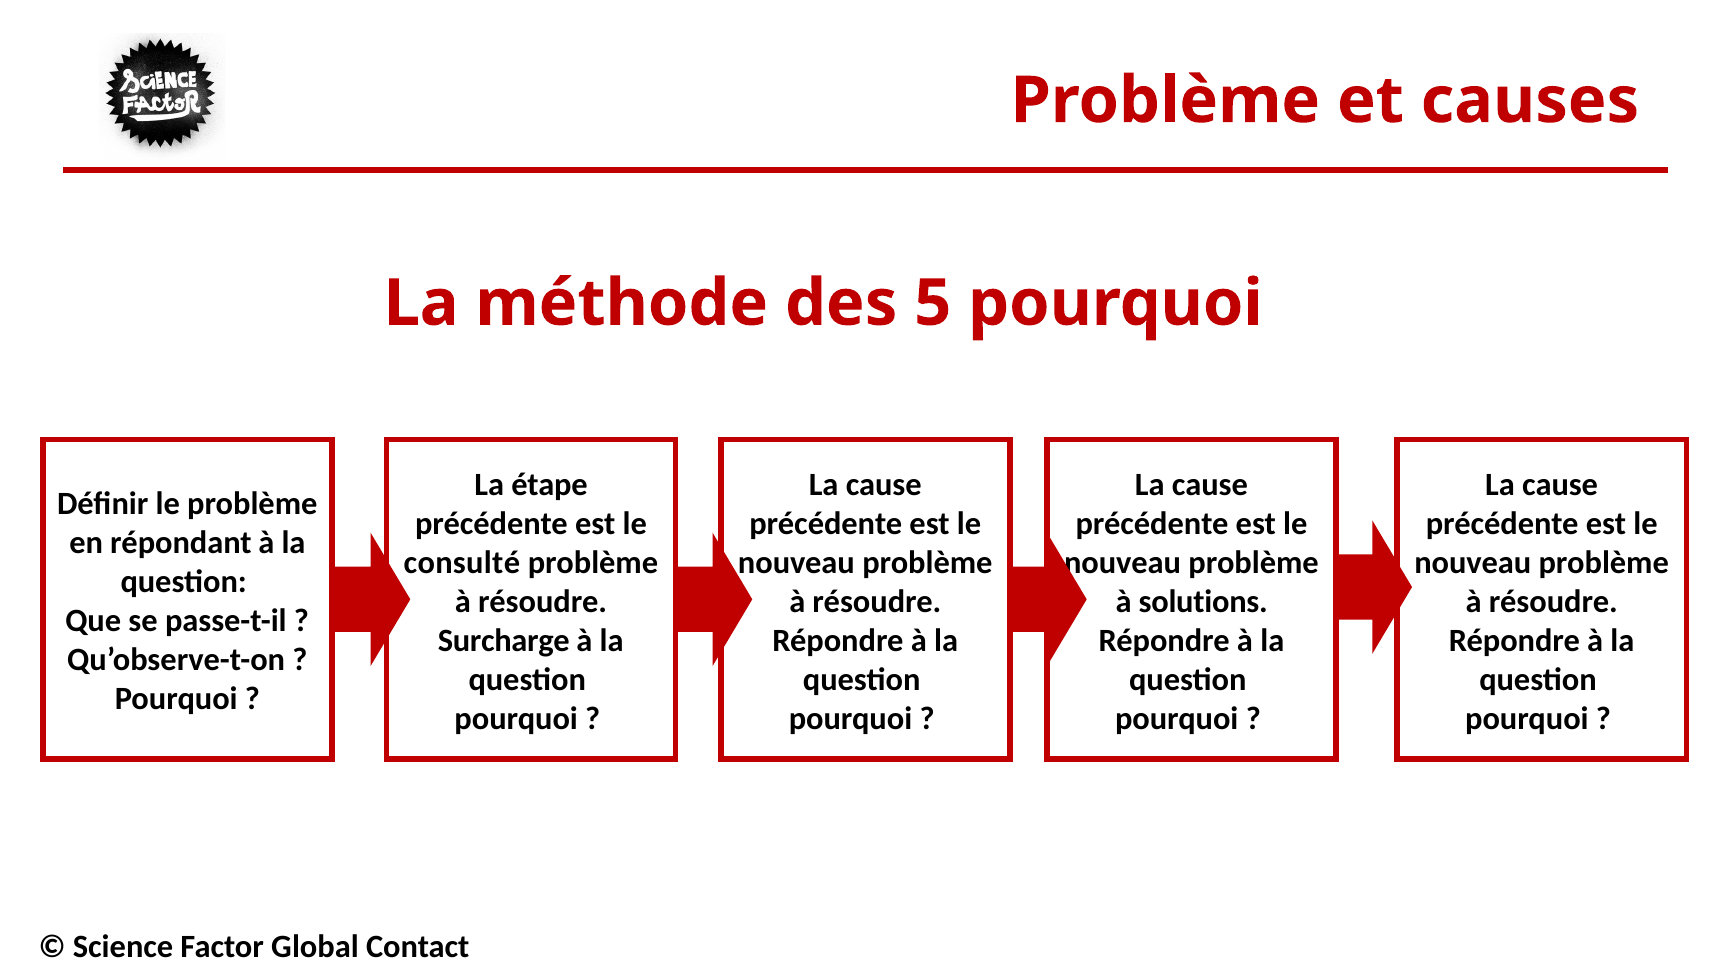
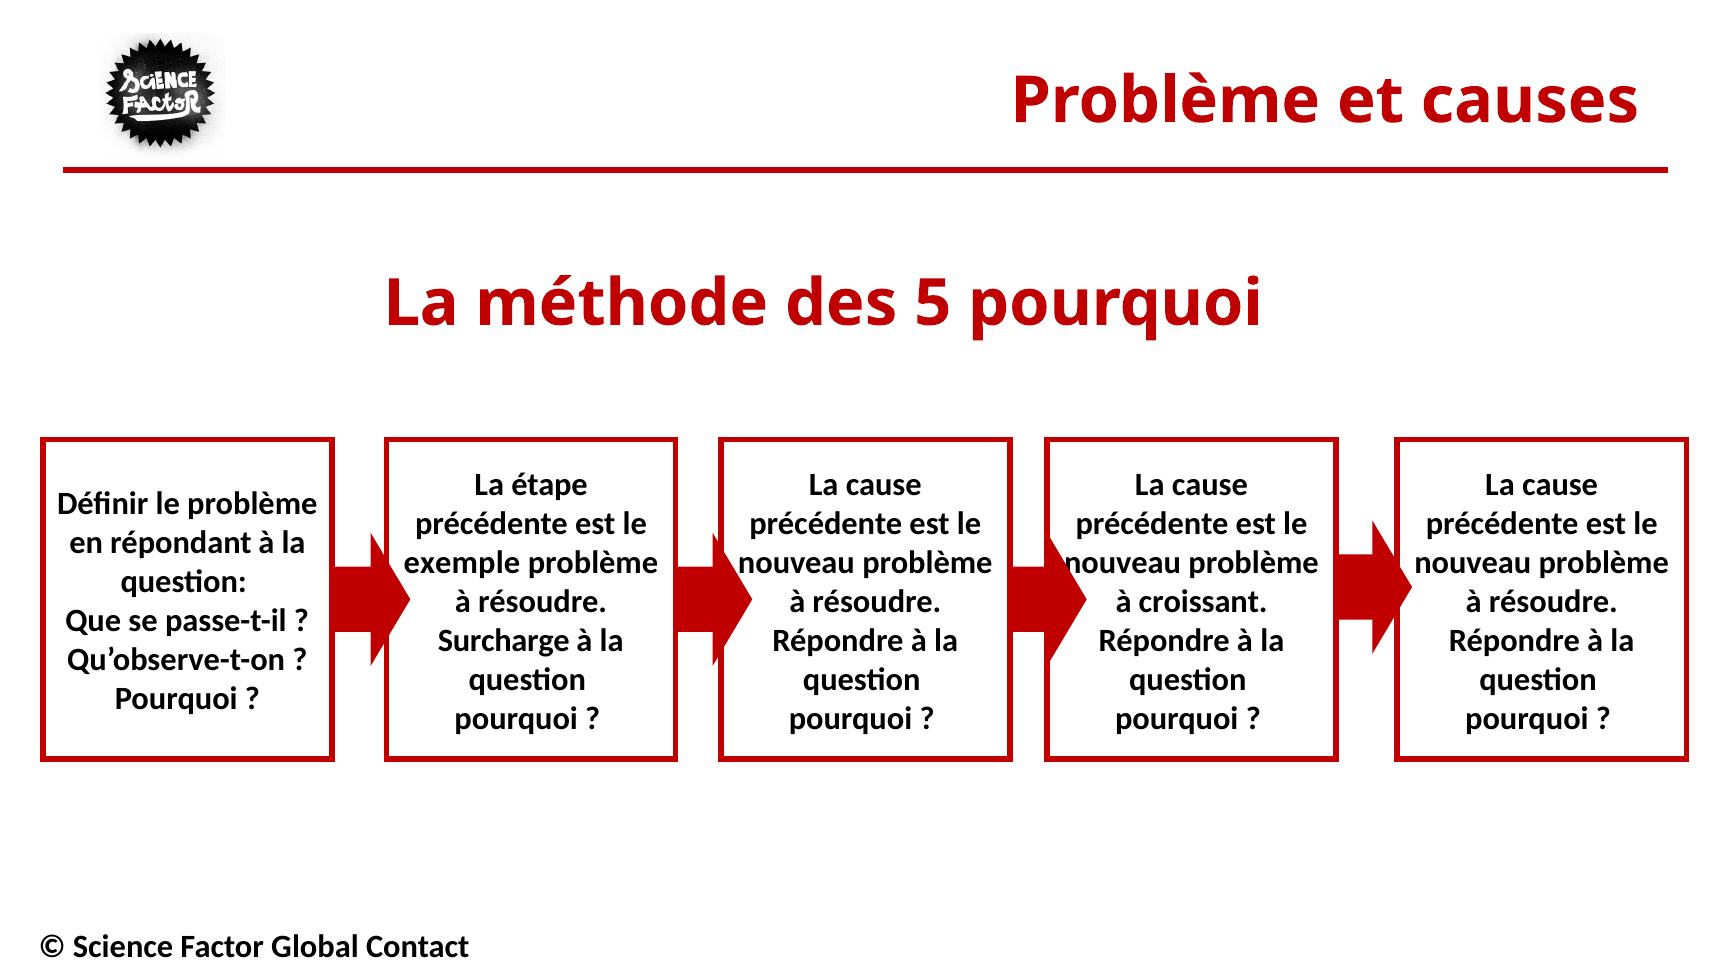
consulté: consulté -> exemple
solutions: solutions -> croissant
